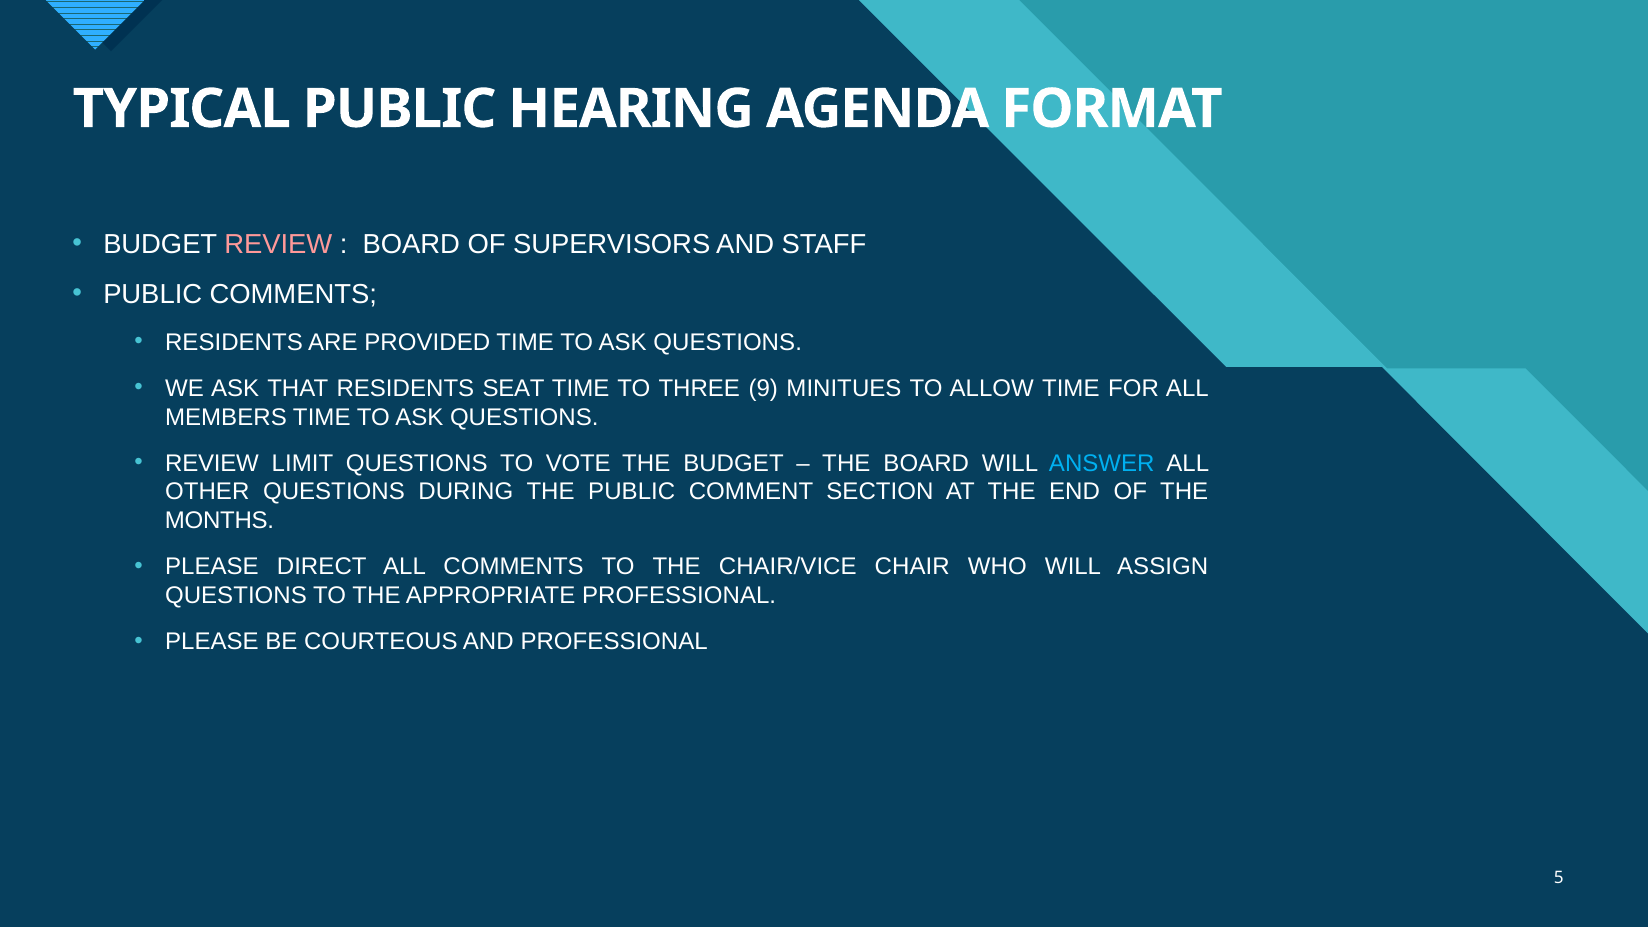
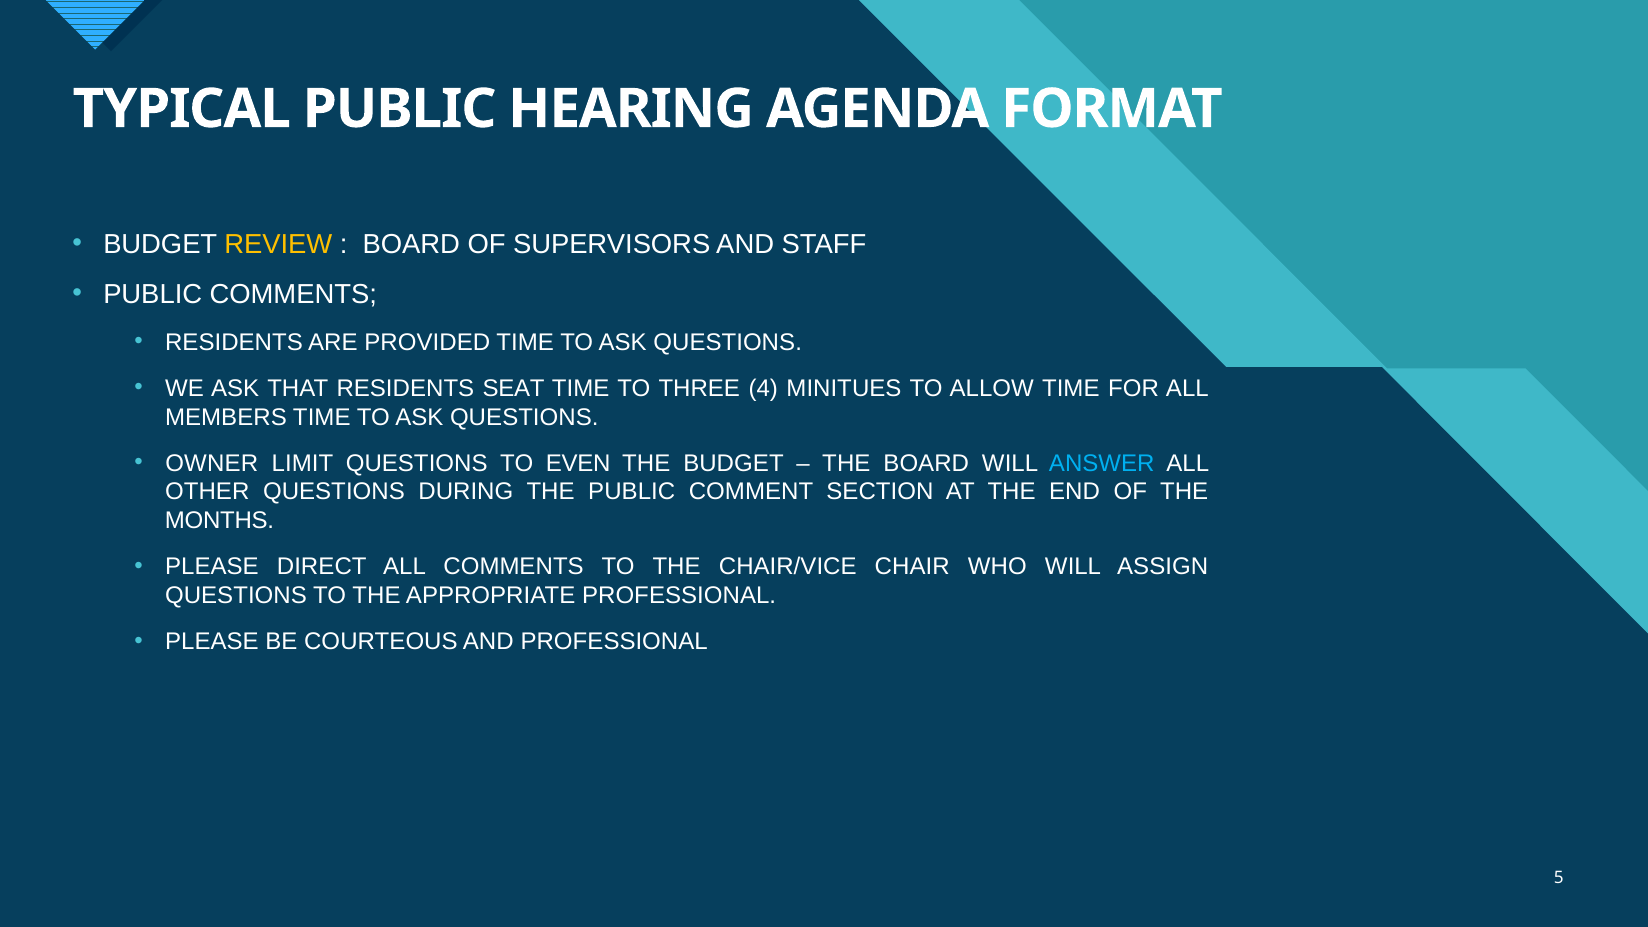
REVIEW at (278, 244) colour: pink -> yellow
9: 9 -> 4
REVIEW at (212, 463): REVIEW -> OWNER
VOTE: VOTE -> EVEN
